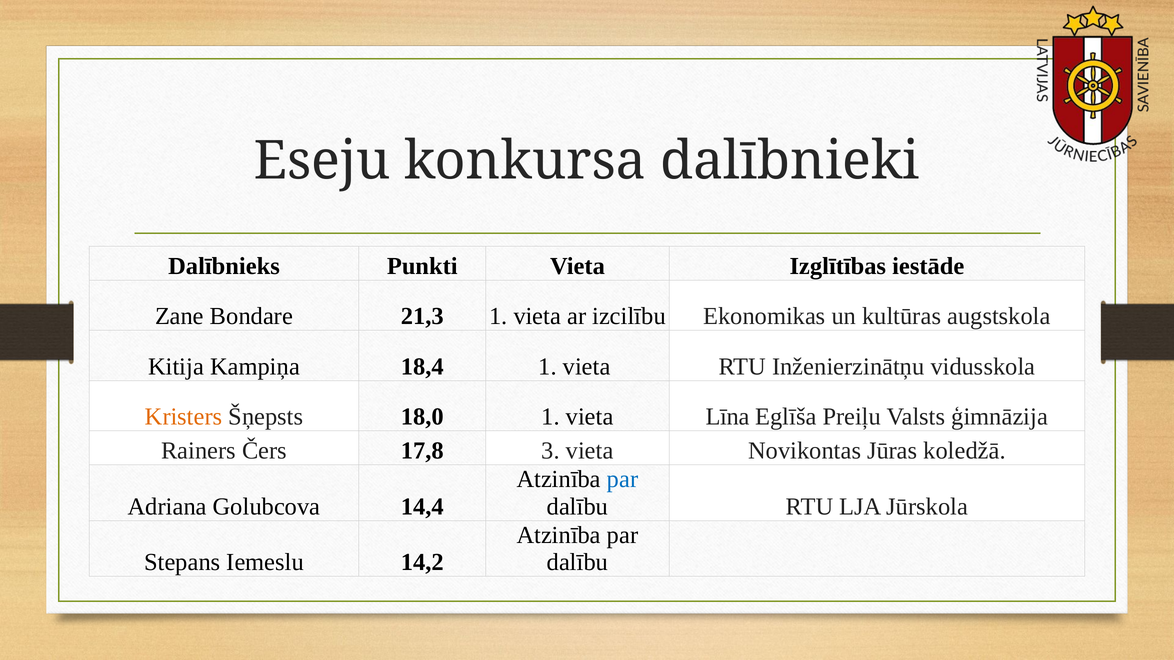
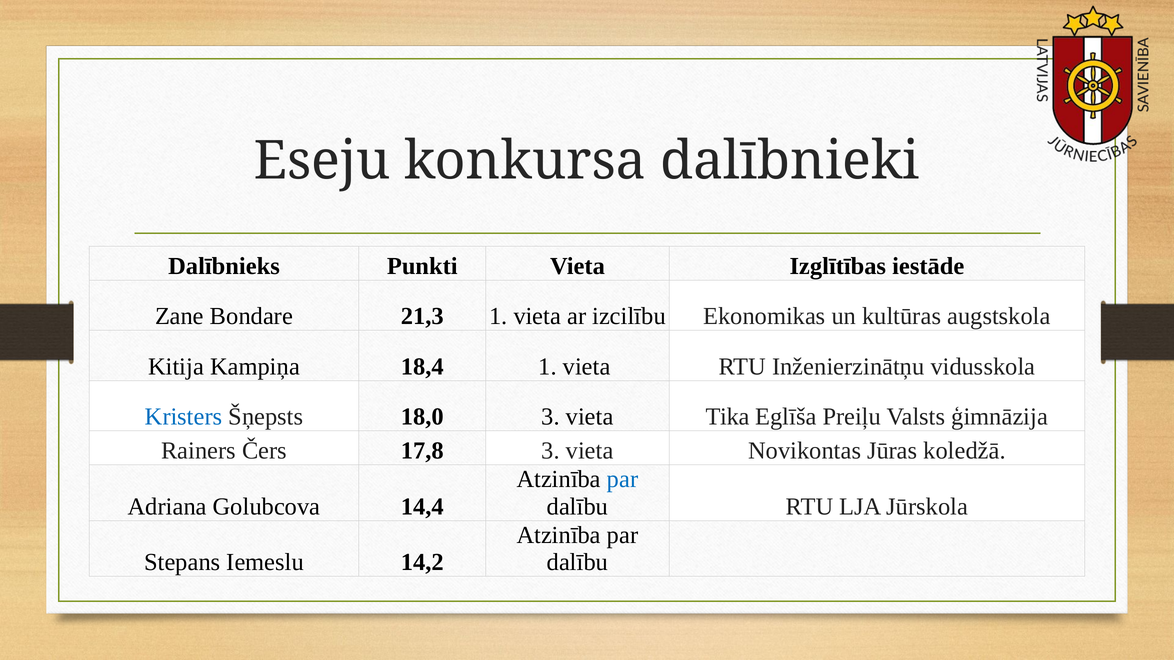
Kristers colour: orange -> blue
18,0 1: 1 -> 3
Līna: Līna -> Tika
